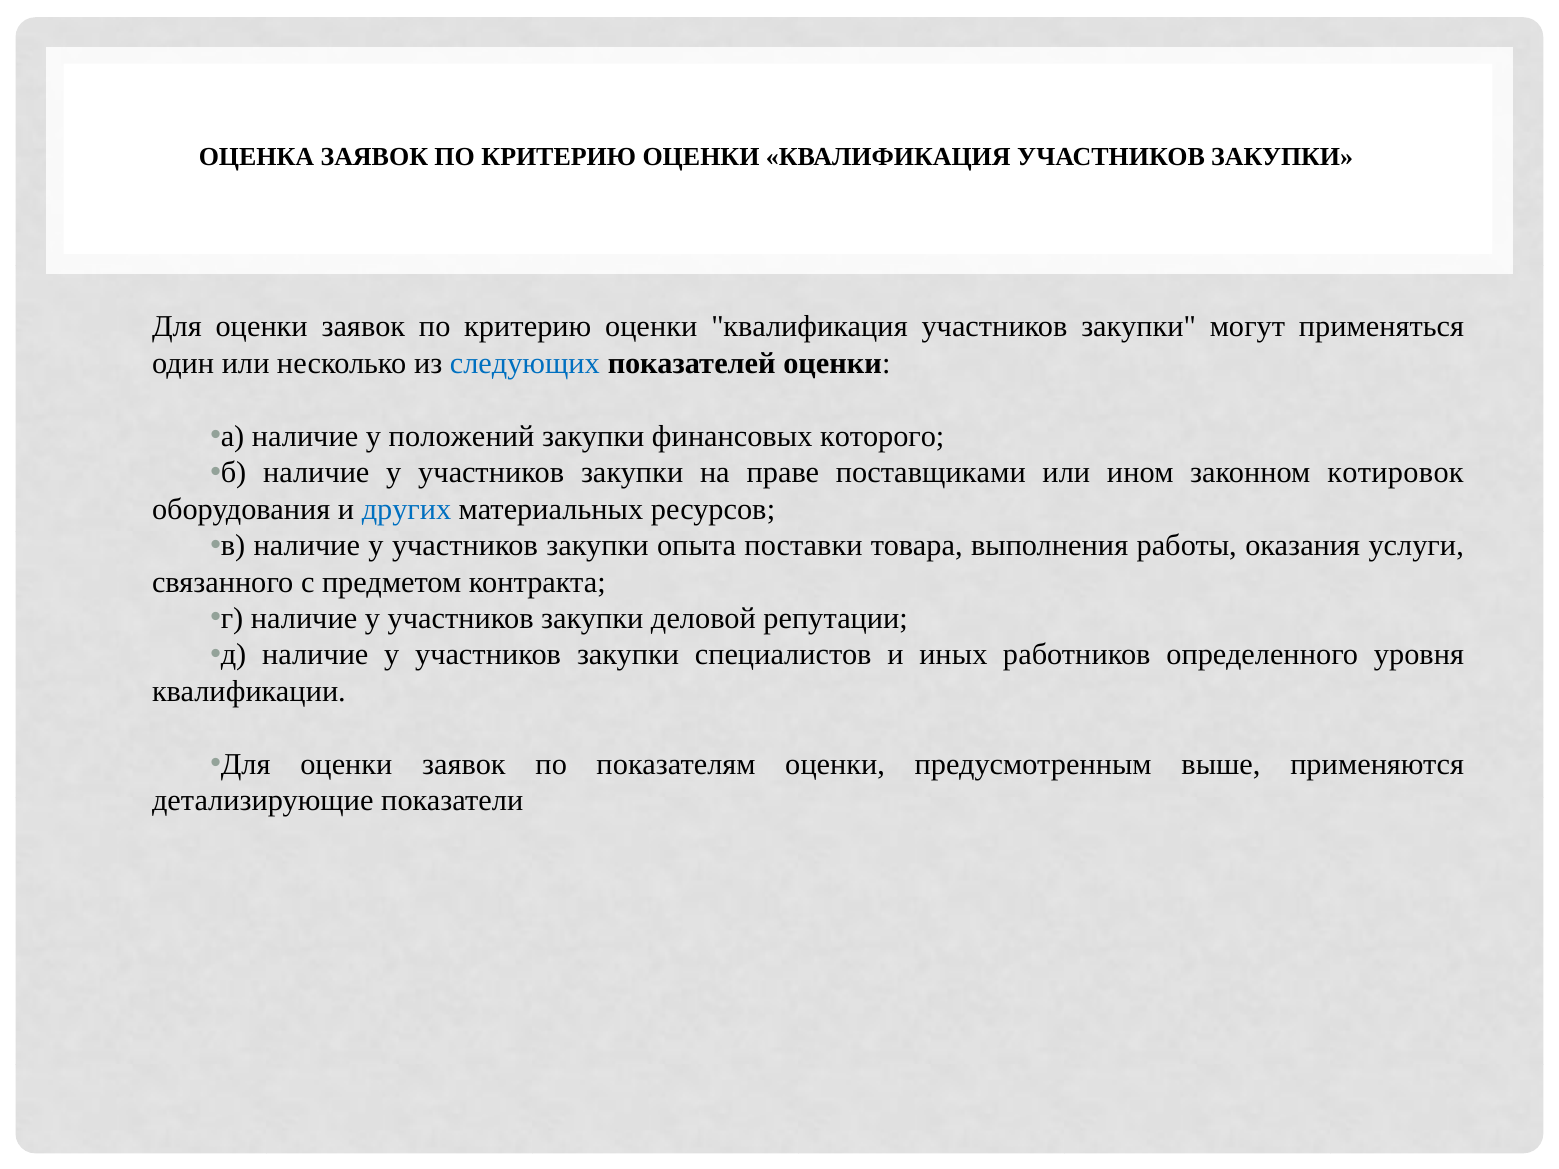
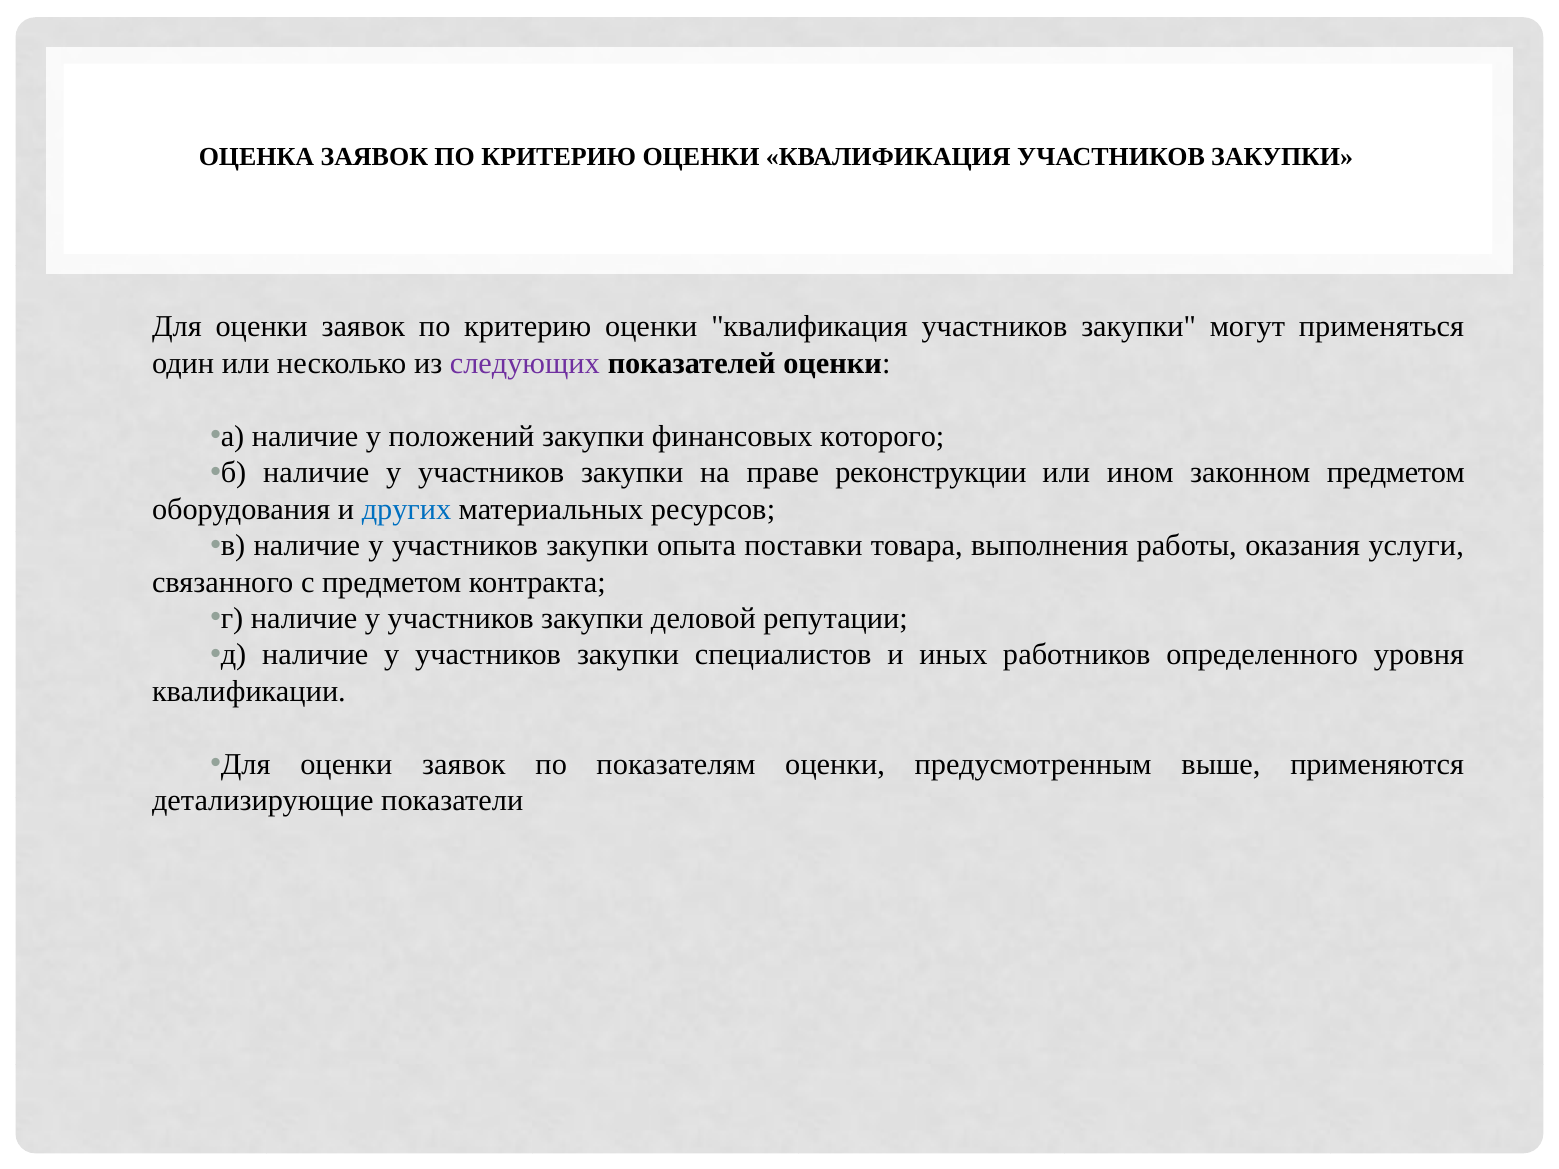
следующих colour: blue -> purple
поставщиками: поставщиками -> реконструкции
законном котировок: котировок -> предметом
